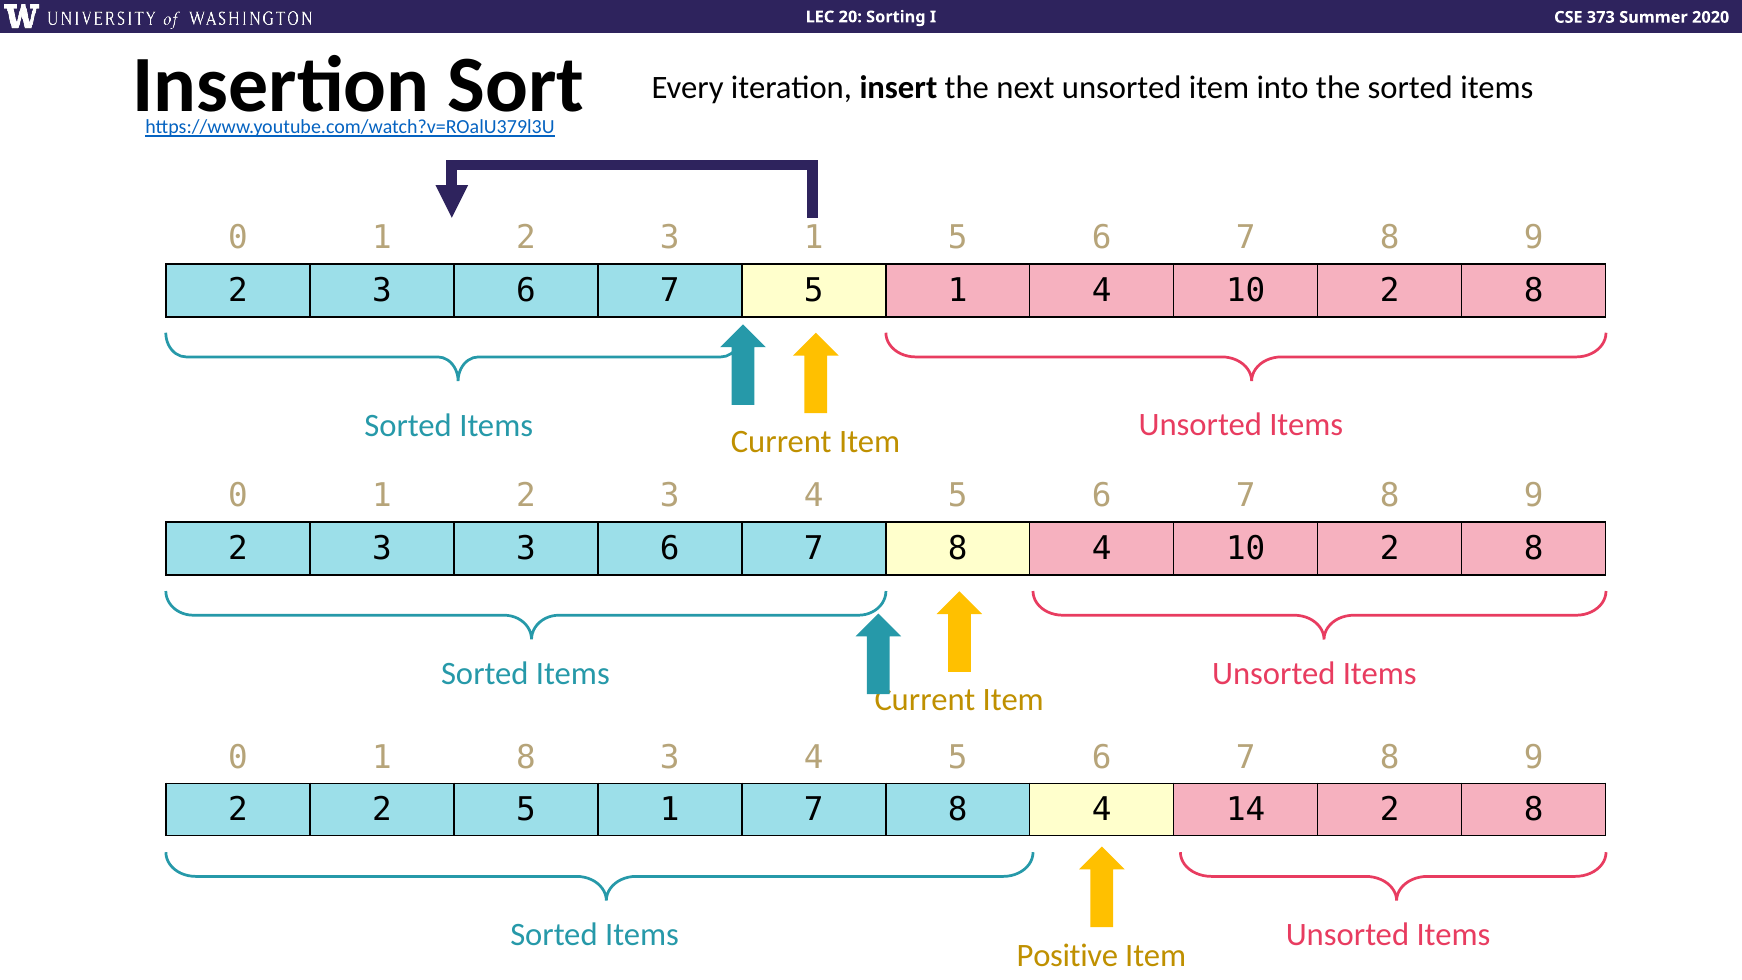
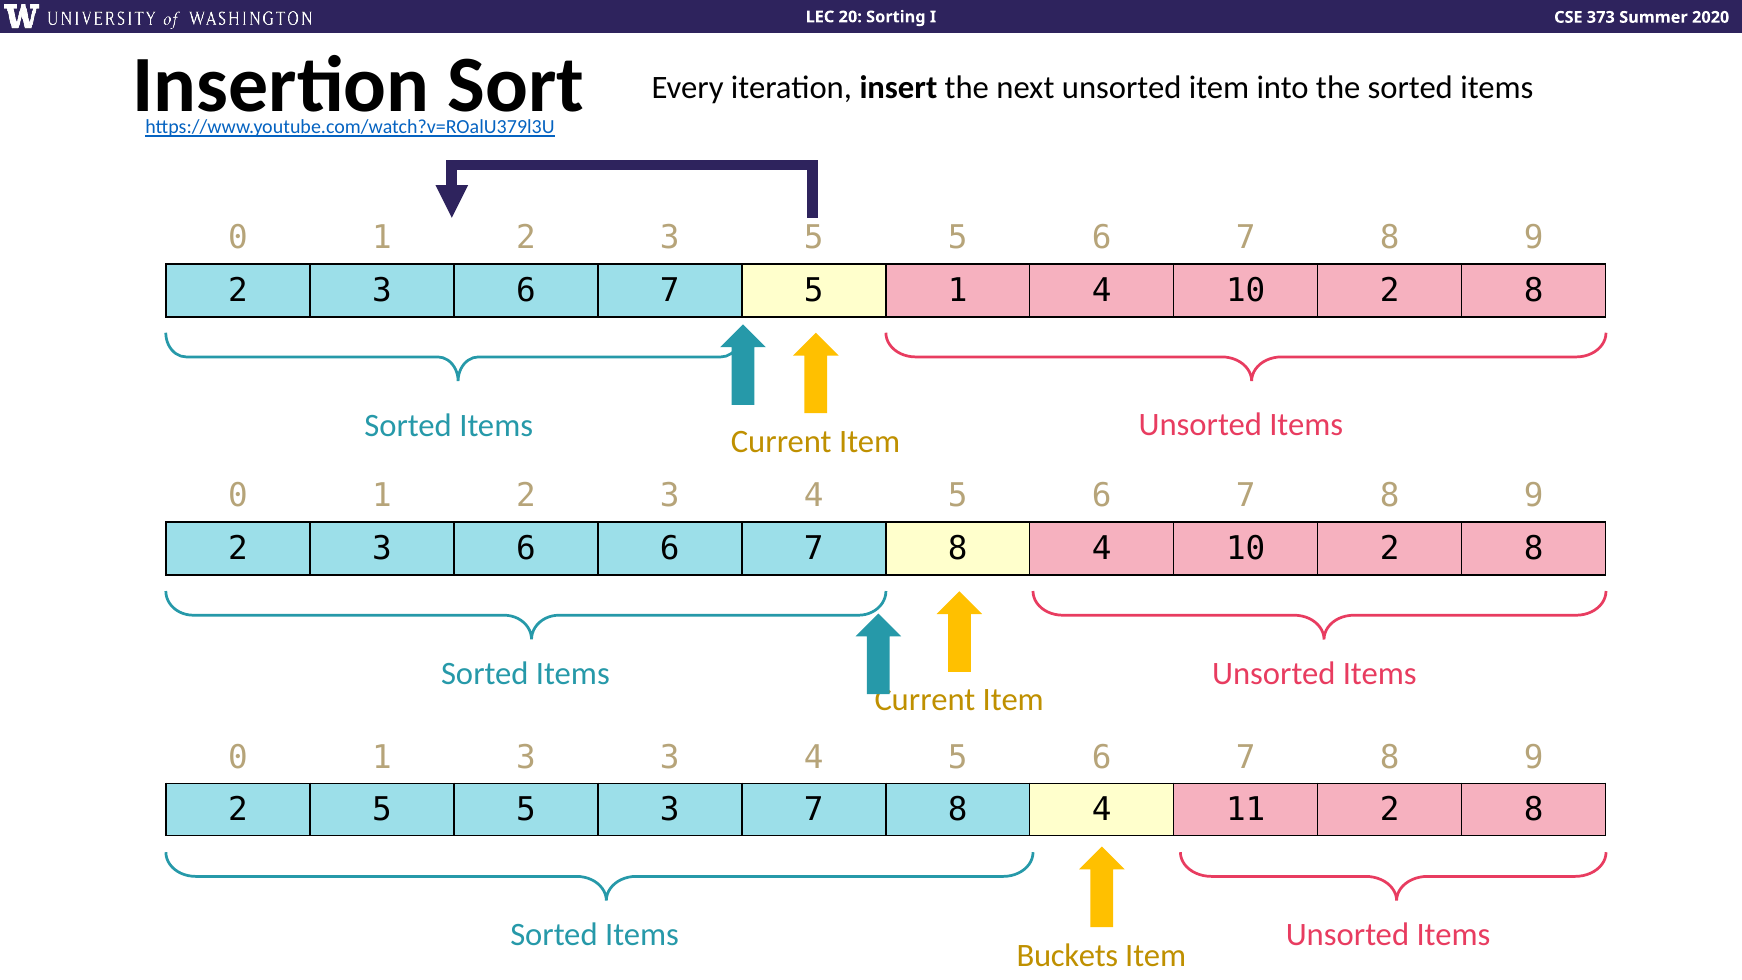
3 1: 1 -> 5
3 at (526, 549): 3 -> 6
1 8: 8 -> 3
2 2: 2 -> 5
1 at (670, 810): 1 -> 3
14: 14 -> 11
Positive: Positive -> Buckets
